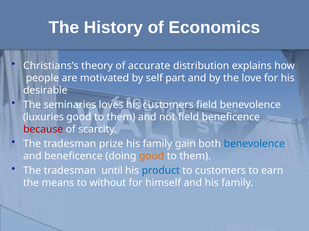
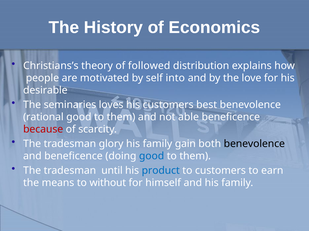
accurate: accurate -> followed
part: part -> into
customers field: field -> best
luxuries: luxuries -> rational
not field: field -> able
prize: prize -> glory
benevolence at (254, 144) colour: blue -> black
good at (152, 157) colour: orange -> blue
